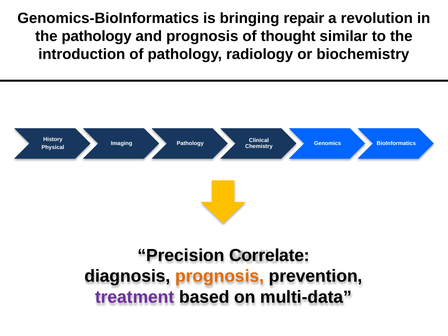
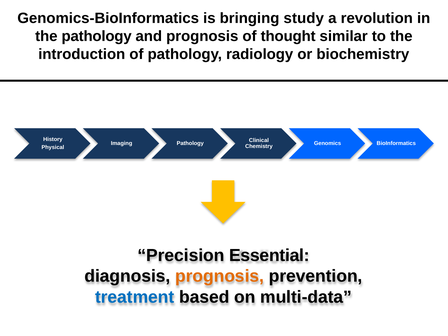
repair: repair -> study
Correlate: Correlate -> Essential
treatment colour: purple -> blue
